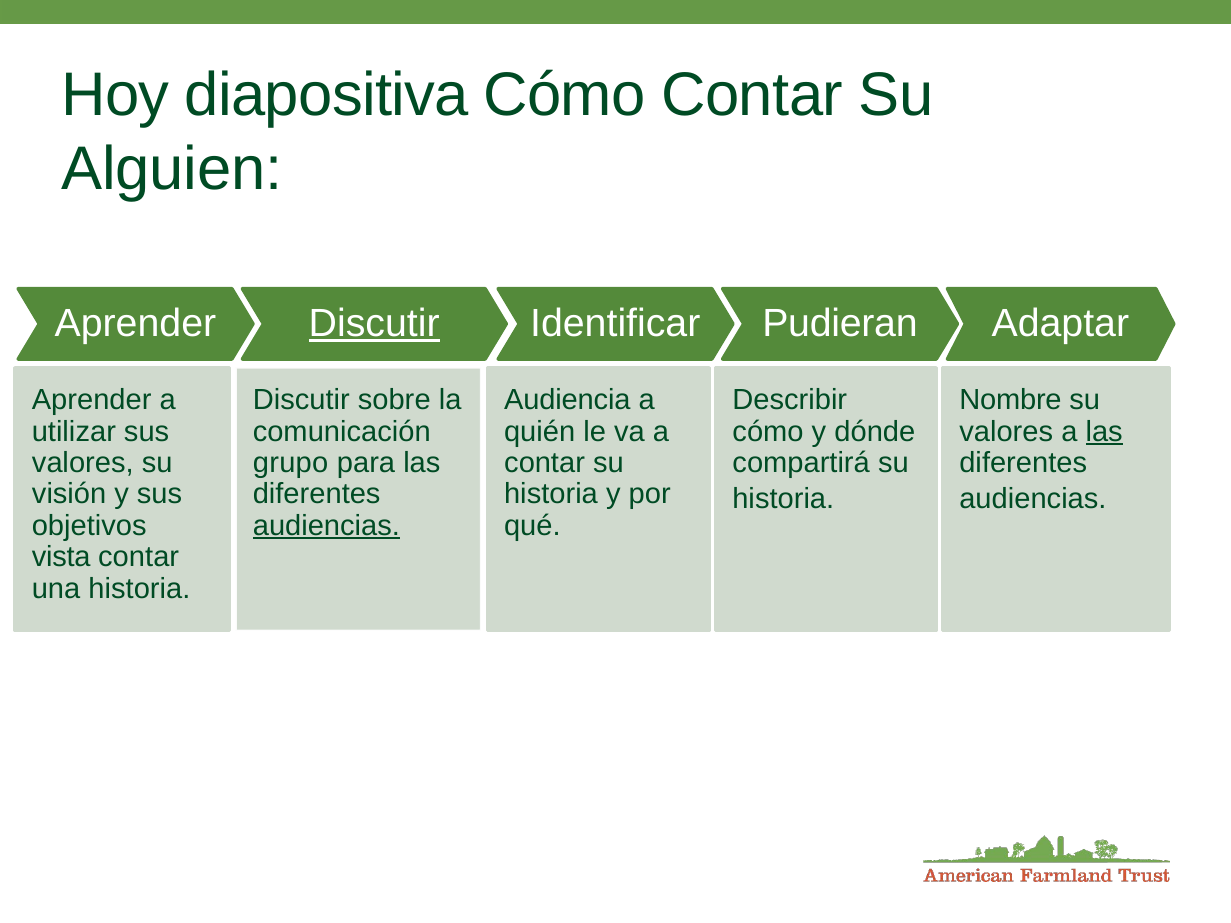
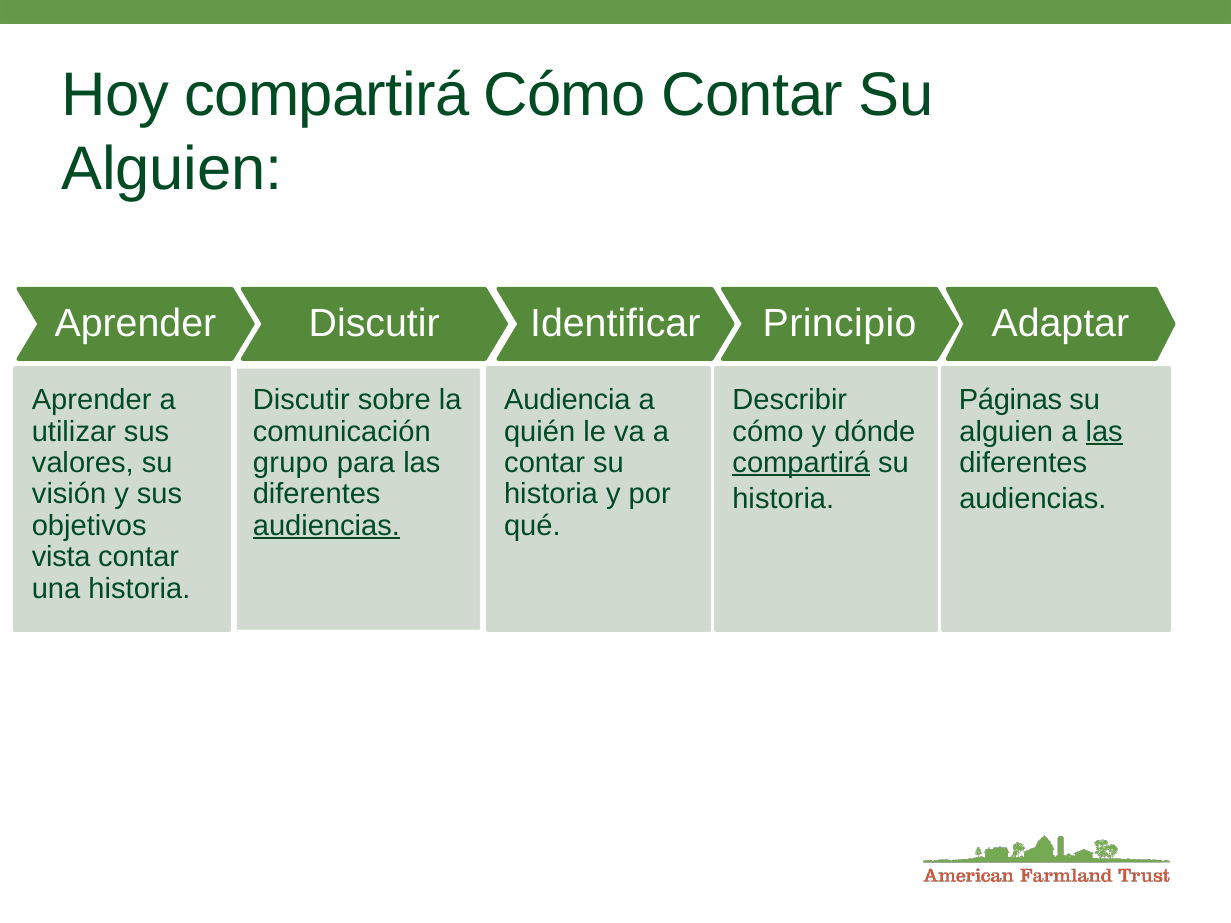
Hoy diapositiva: diapositiva -> compartirá
Discutir at (374, 324) underline: present -> none
Pudieran: Pudieran -> Principio
Nombre: Nombre -> Páginas
valores at (1006, 432): valores -> alguien
compartirá at (801, 463) underline: none -> present
